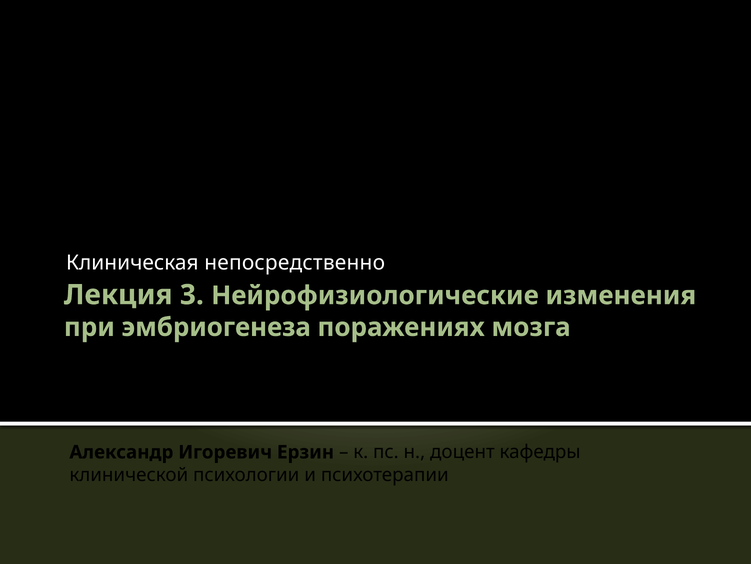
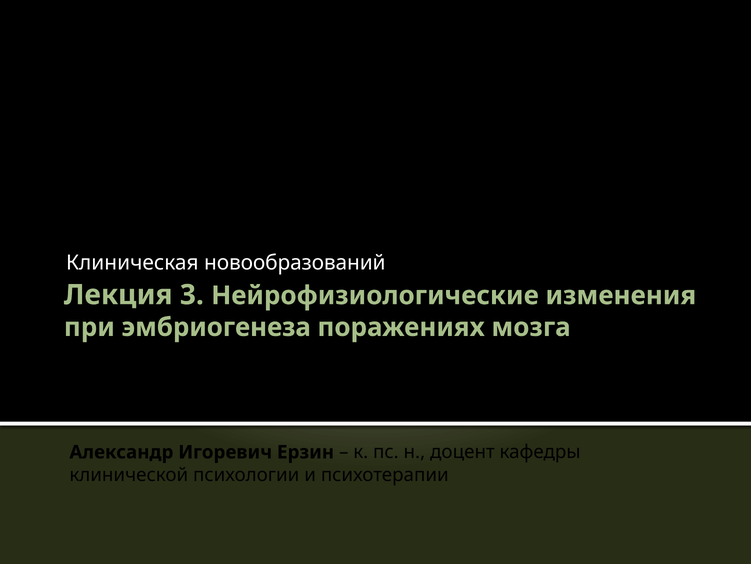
непосредственно: непосредственно -> новообразований
